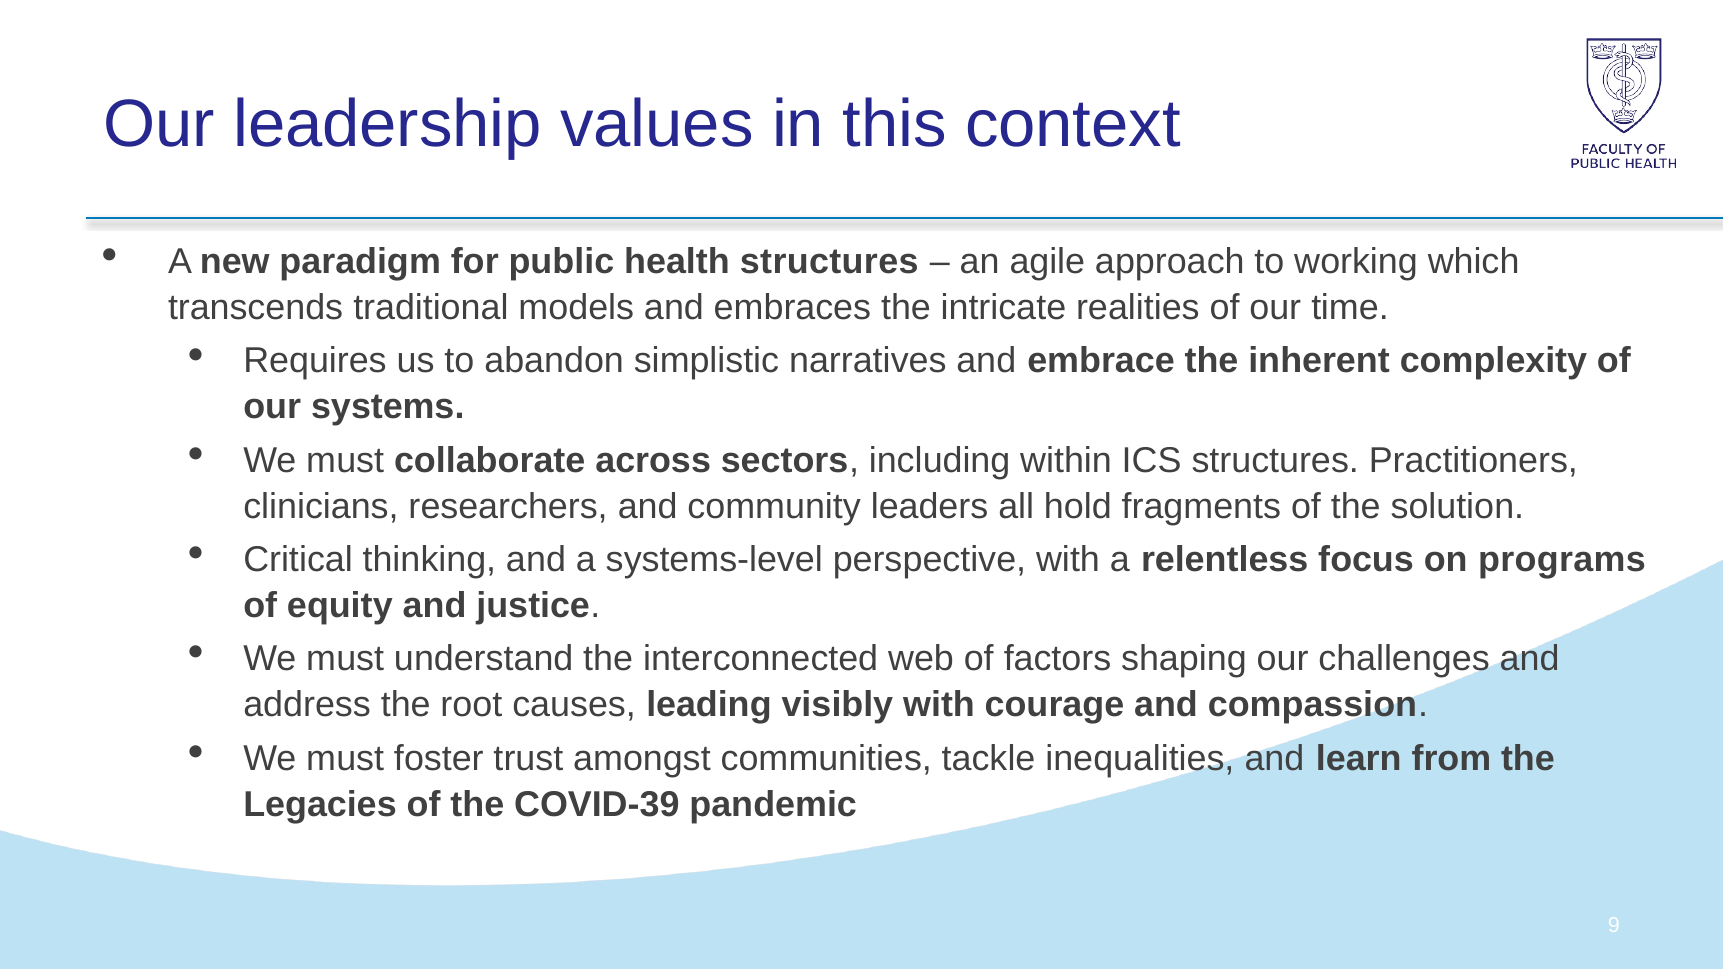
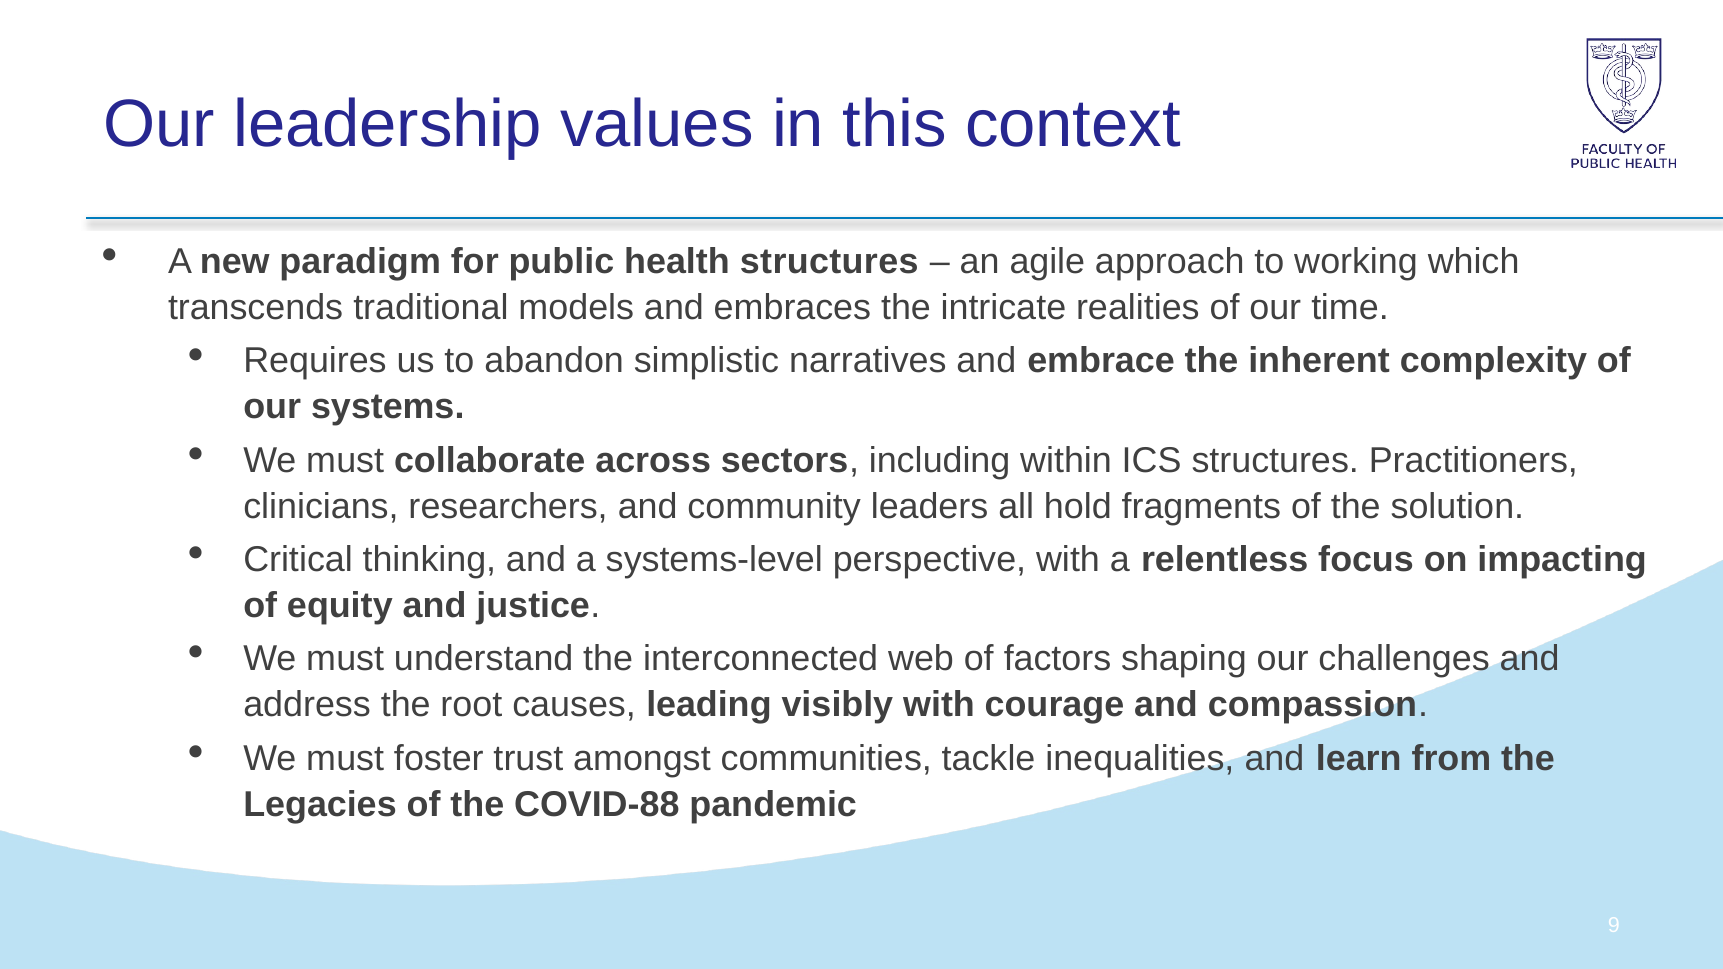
programs: programs -> impacting
COVID-39: COVID-39 -> COVID-88
